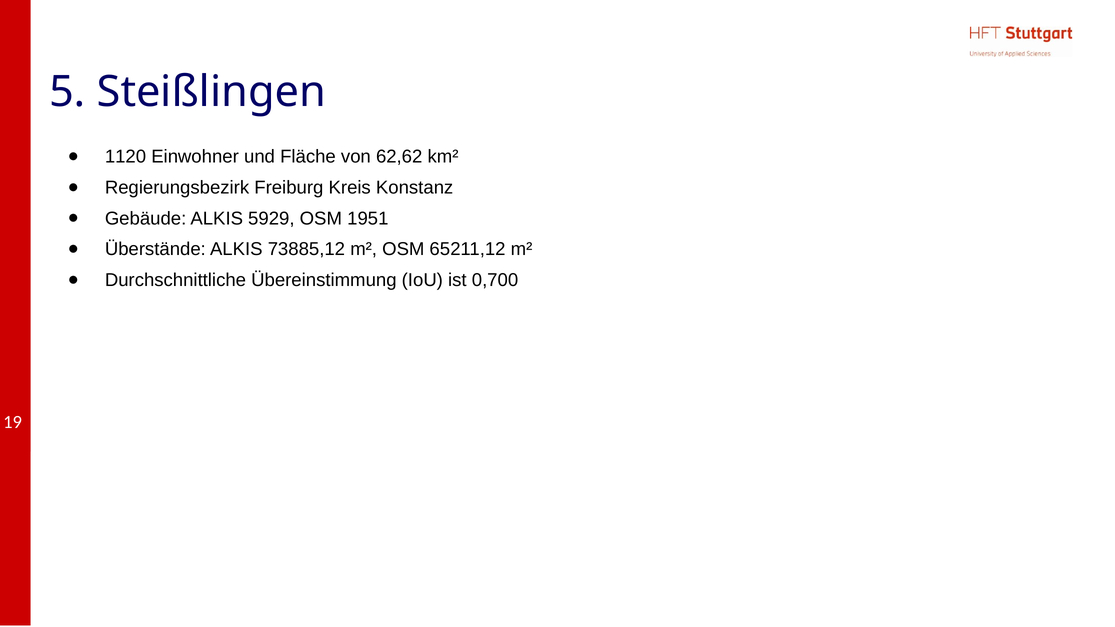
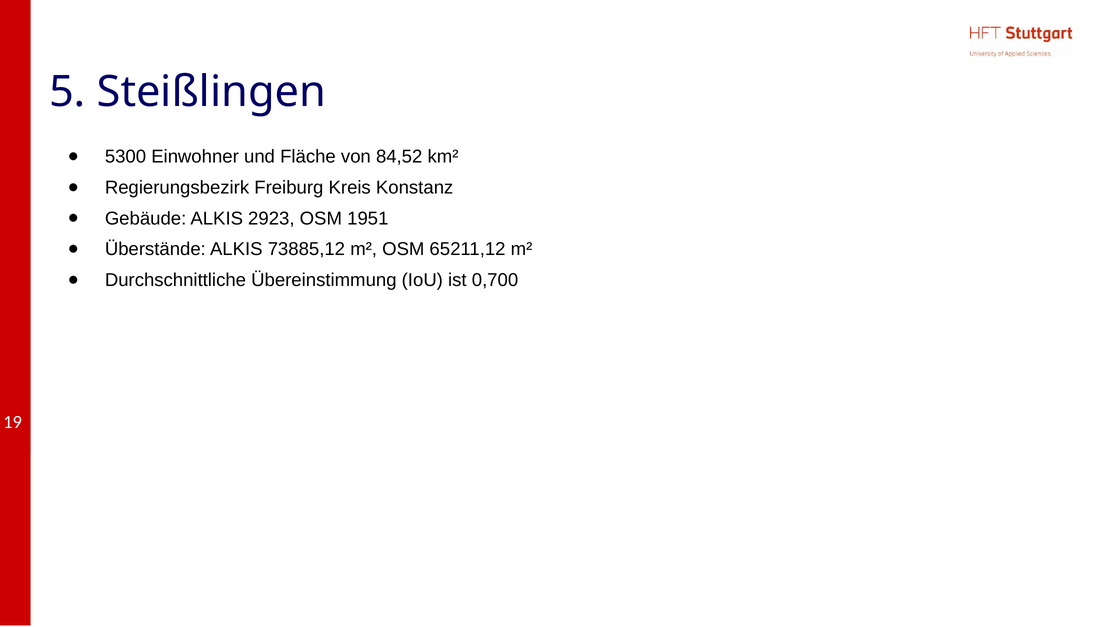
1120: 1120 -> 5300
62,62: 62,62 -> 84,52
5929: 5929 -> 2923
